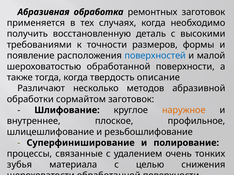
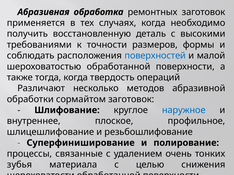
появление: появление -> соблюдать
описание: описание -> операций
наружное colour: orange -> blue
